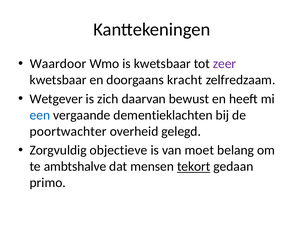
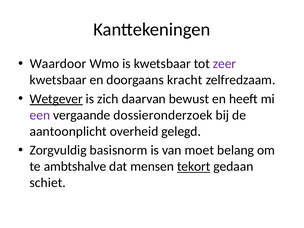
Wetgever underline: none -> present
een colour: blue -> purple
dementieklachten: dementieklachten -> dossieronderzoek
poortwachter: poortwachter -> aantoonplicht
objectieve: objectieve -> basisnorm
primo: primo -> schiet
